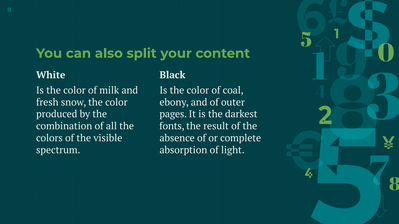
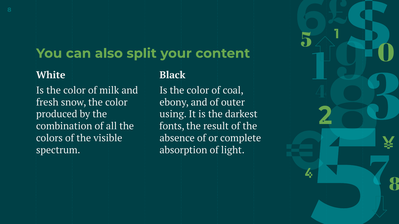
pages: pages -> using
